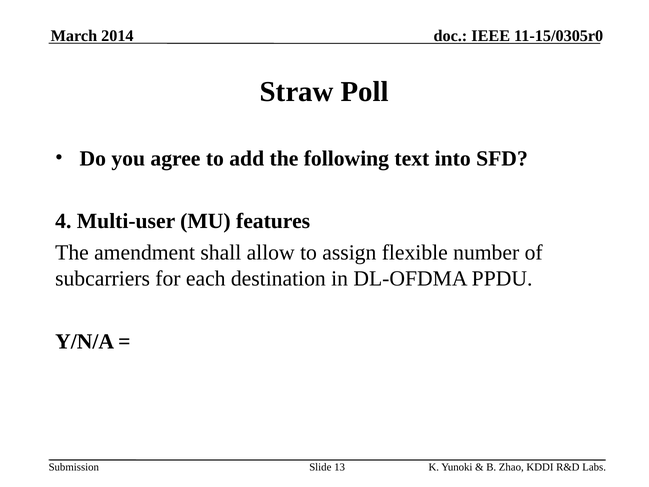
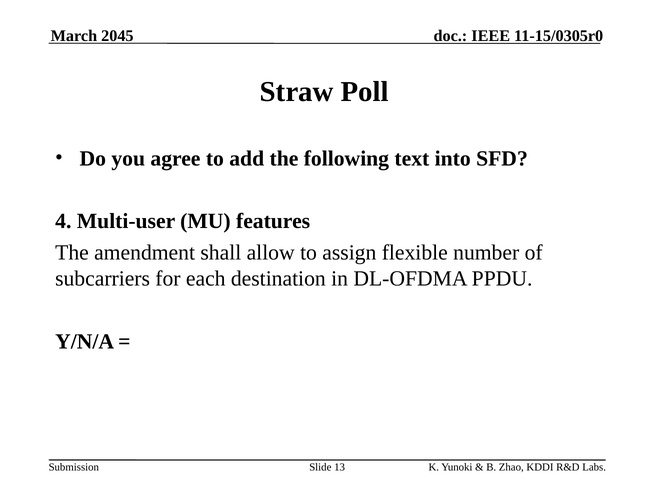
2014: 2014 -> 2045
